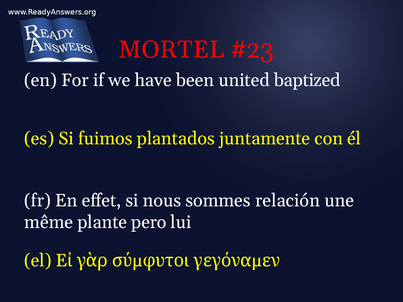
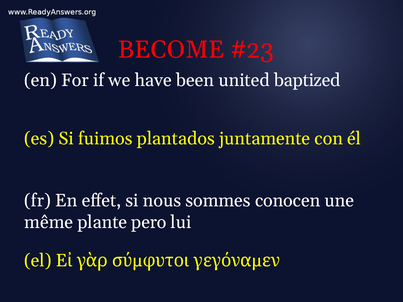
MORTEL: MORTEL -> BECOME
relación: relación -> conocen
